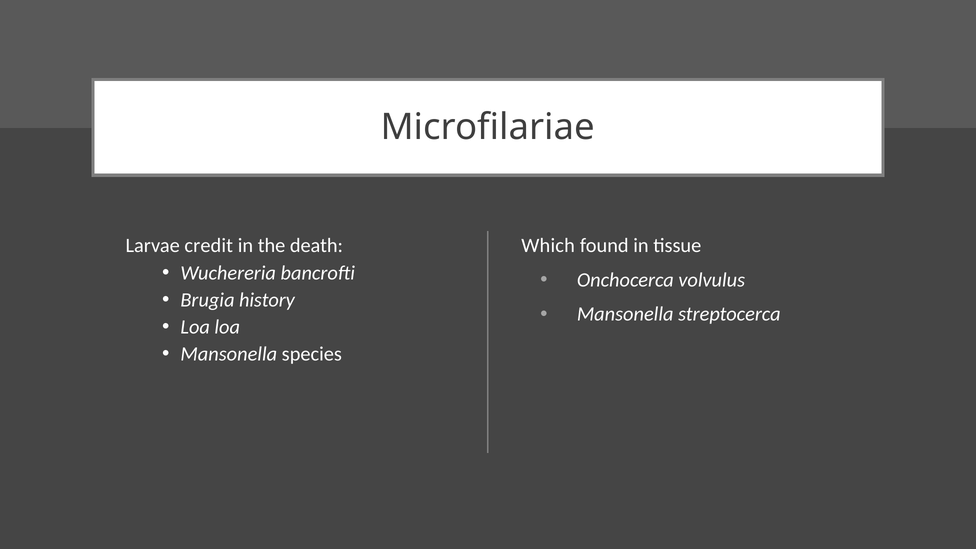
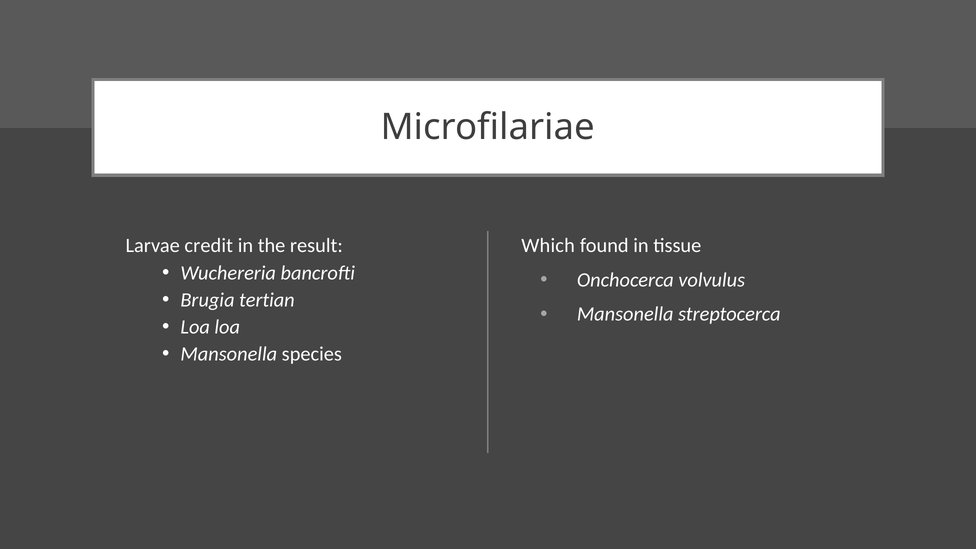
death: death -> result
history: history -> tertian
